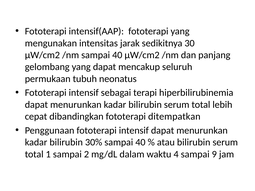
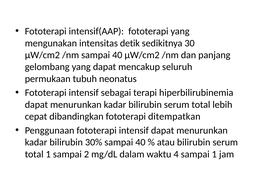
jarak: jarak -> detik
sampai 9: 9 -> 1
